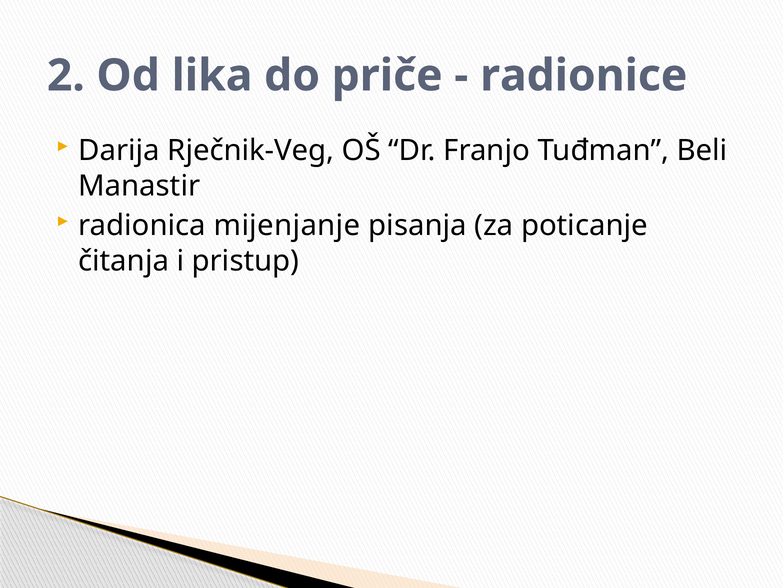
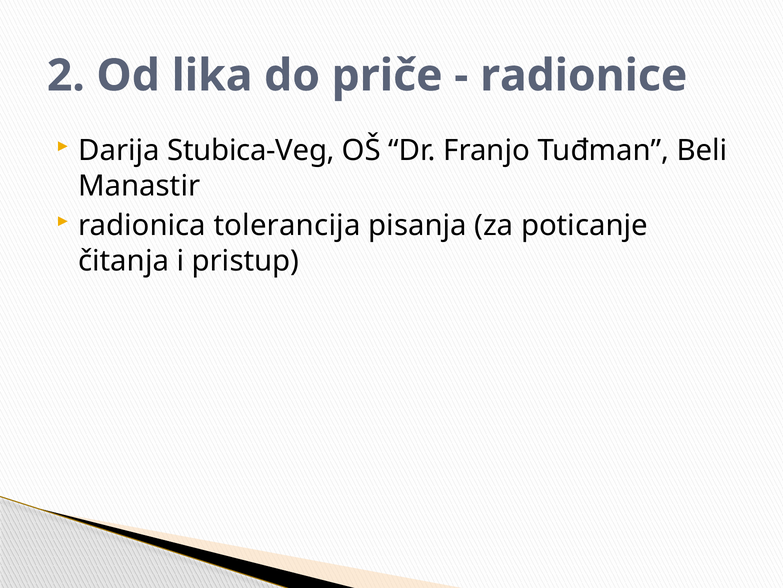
Rječnik-Veg: Rječnik-Veg -> Stubica-Veg
mijenjanje: mijenjanje -> tolerancija
